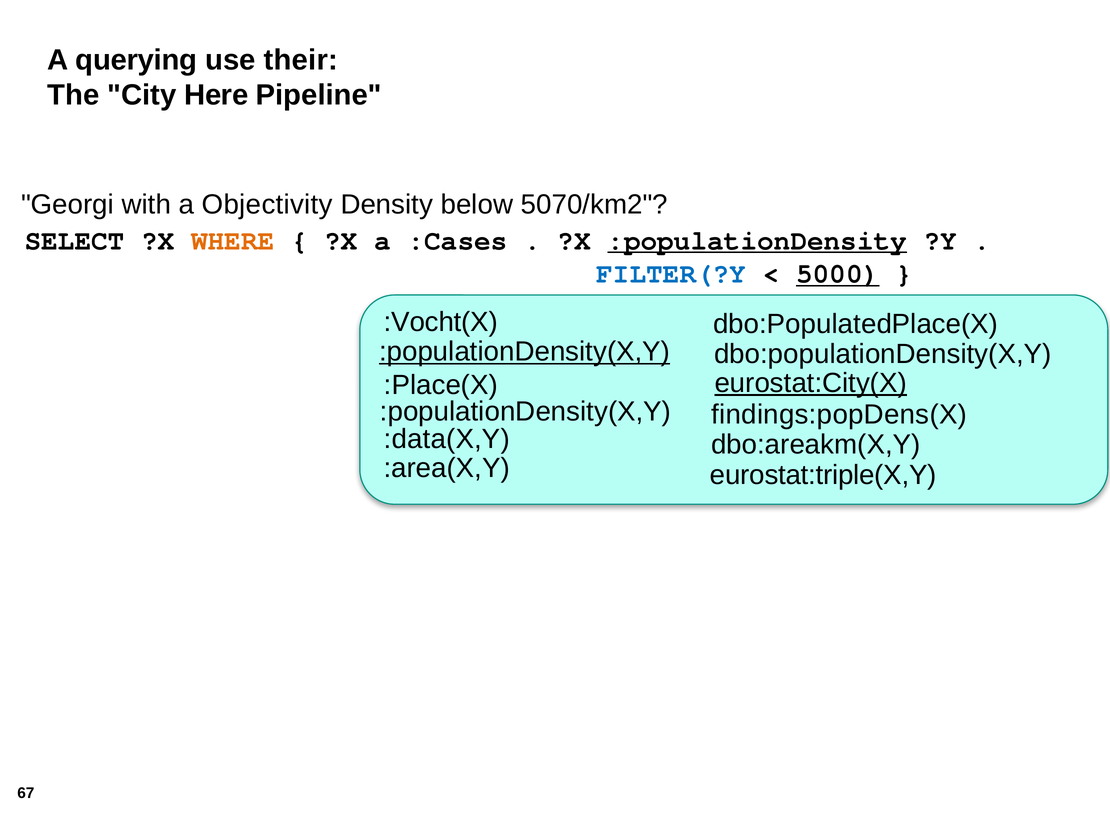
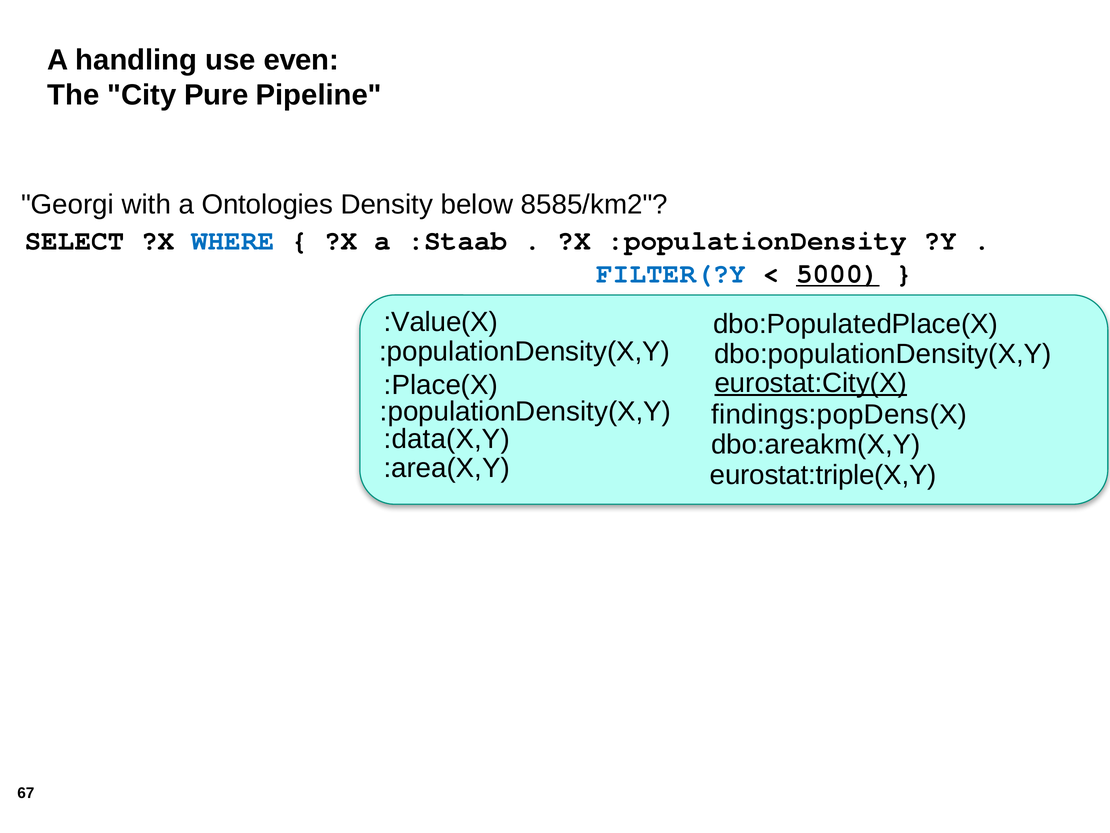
querying: querying -> handling
their: their -> even
Here: Here -> Pure
Objectivity: Objectivity -> Ontologies
5070/km2: 5070/km2 -> 8585/km2
WHERE colour: orange -> blue
:Cases: :Cases -> :Staab
:populationDensity underline: present -> none
:Vocht(X: :Vocht(X -> :Value(X
:populationDensity(X,Y at (525, 352) underline: present -> none
